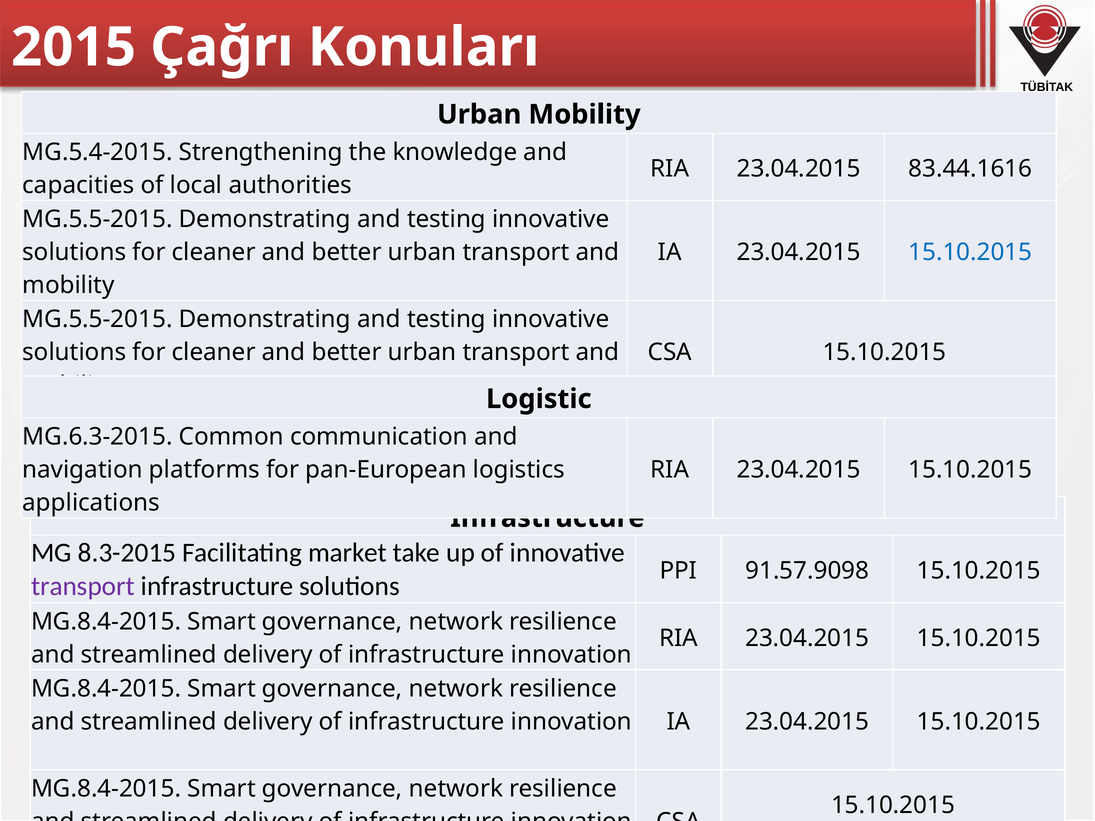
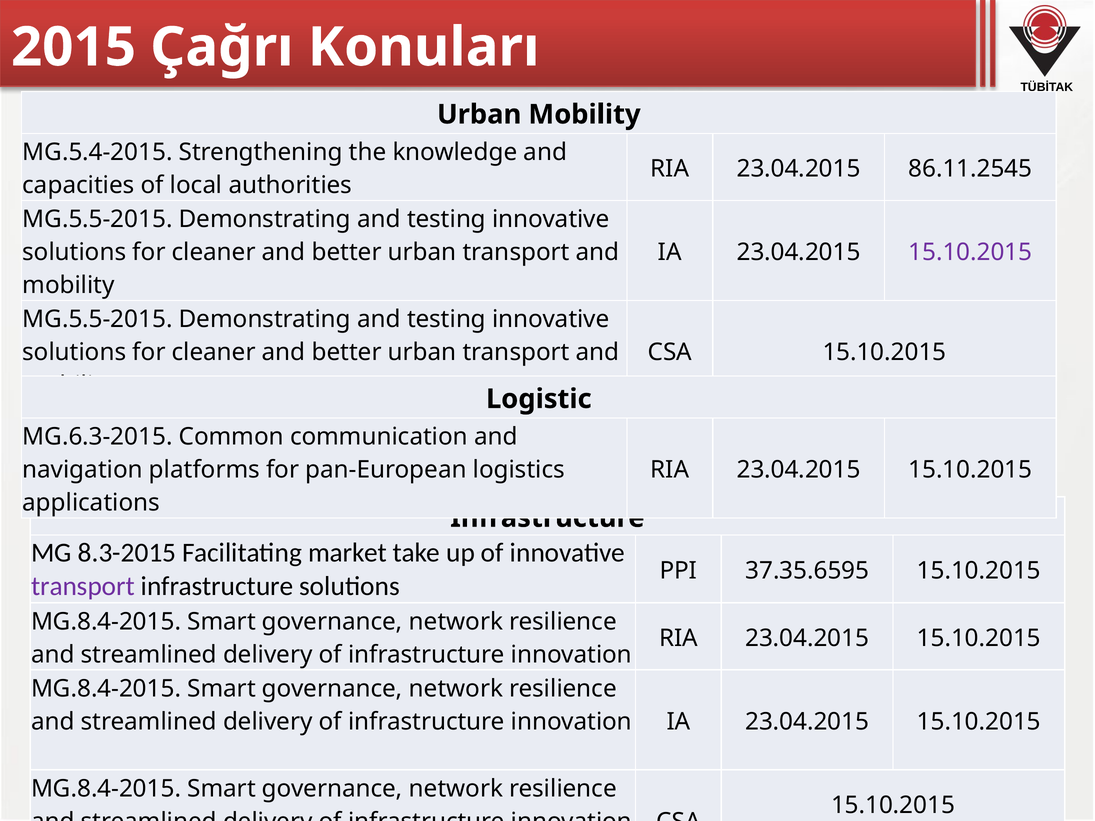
83.44.1616: 83.44.1616 -> 86.11.2545
15.10.2015 at (970, 252) colour: blue -> purple
91.57.9098: 91.57.9098 -> 37.35.6595
